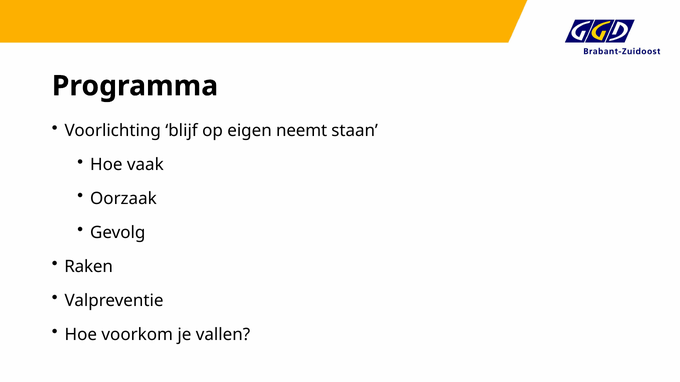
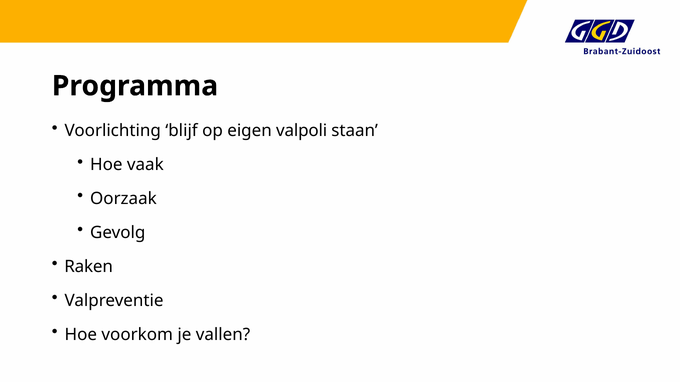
neemt: neemt -> valpoli
